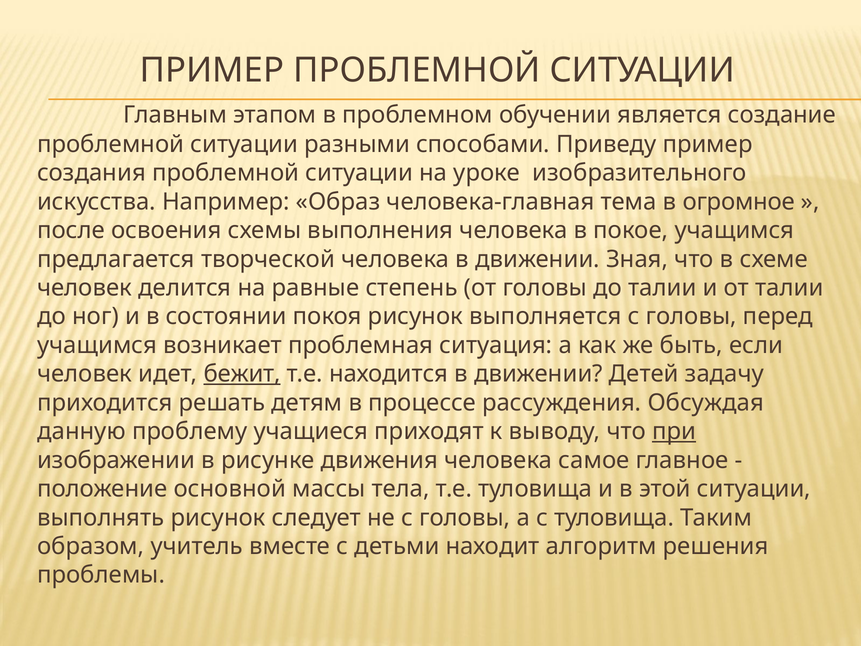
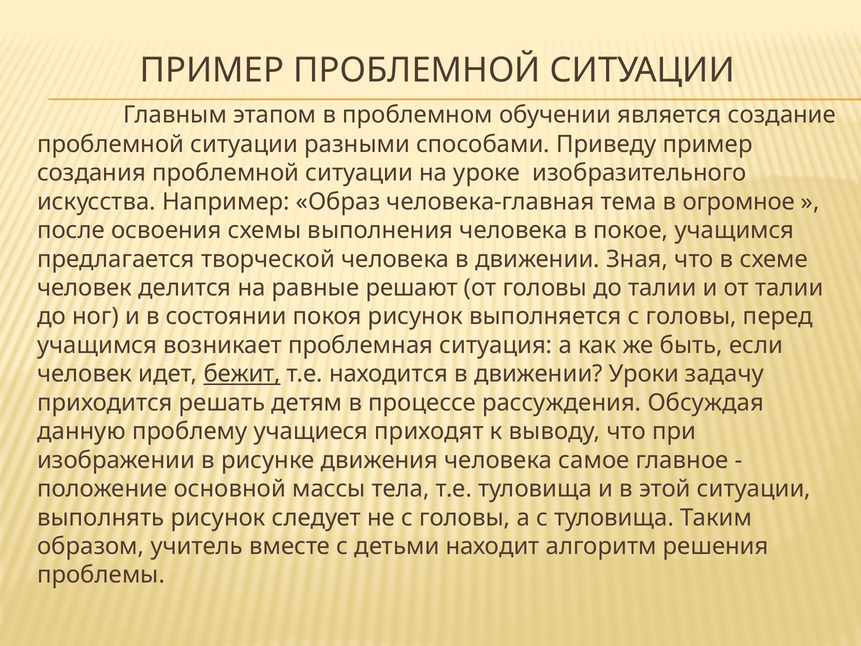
степень: степень -> решают
Детей: Детей -> Уроки
при underline: present -> none
